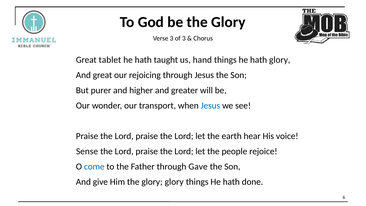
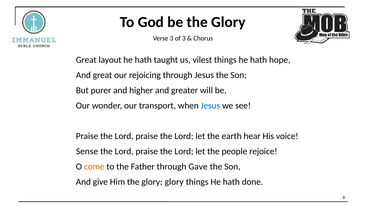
tablet: tablet -> layout
hand: hand -> vilest
hath glory: glory -> hope
come colour: blue -> orange
